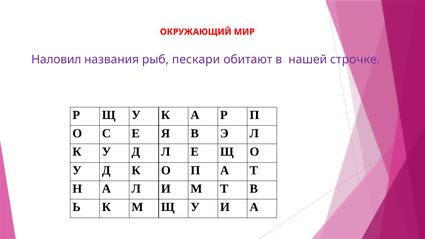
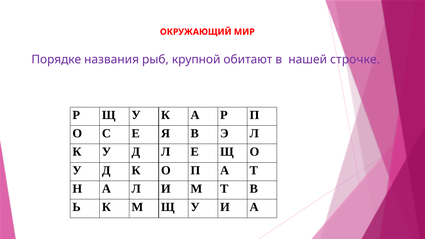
Наловил: Наловил -> Порядке
пескари: пескари -> крупной
